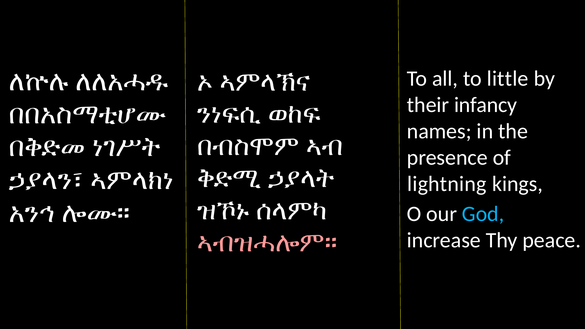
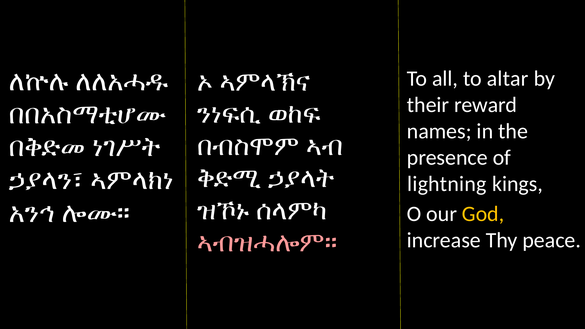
little: little -> altar
infancy: infancy -> reward
God colour: light blue -> yellow
